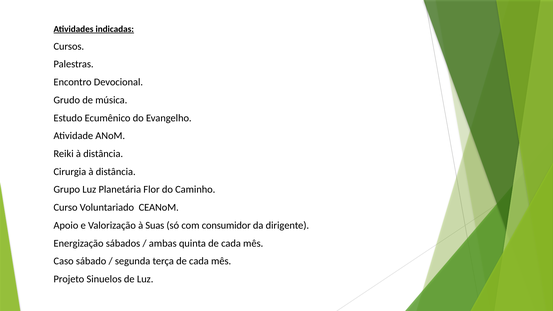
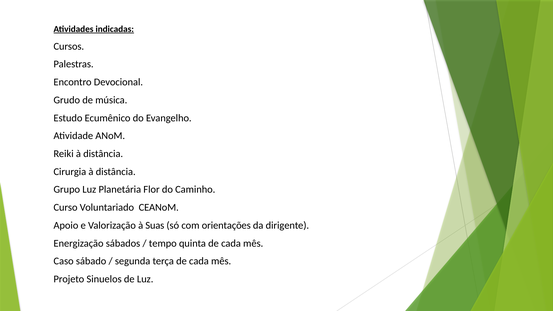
consumidor: consumidor -> orientações
ambas: ambas -> tempo
